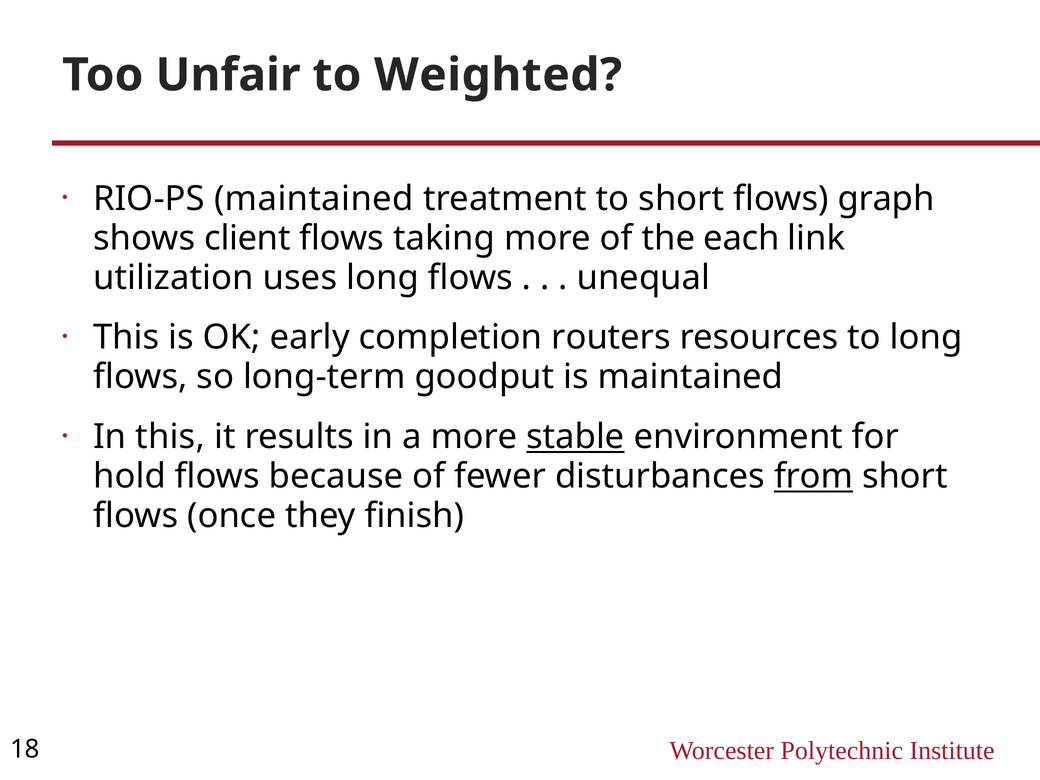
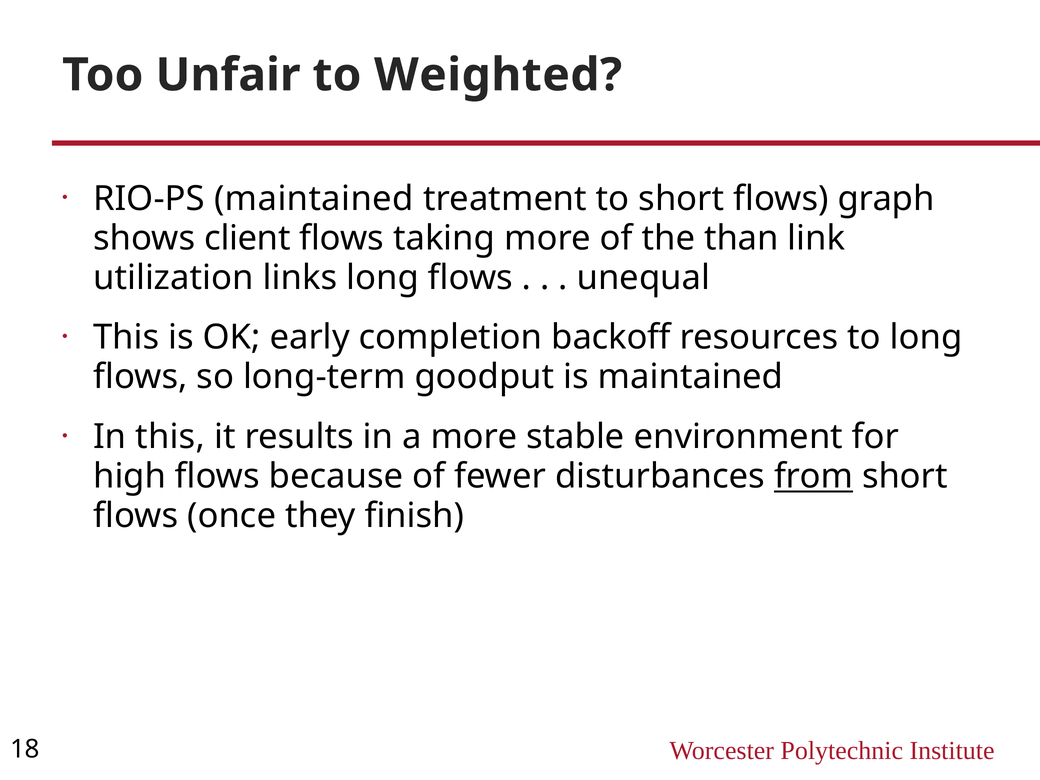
each: each -> than
uses: uses -> links
routers: routers -> backoff
stable underline: present -> none
hold: hold -> high
